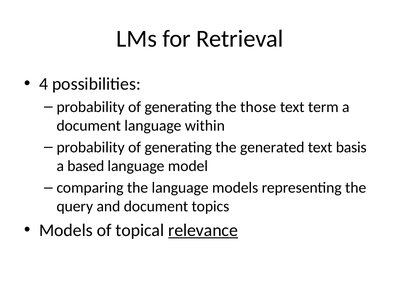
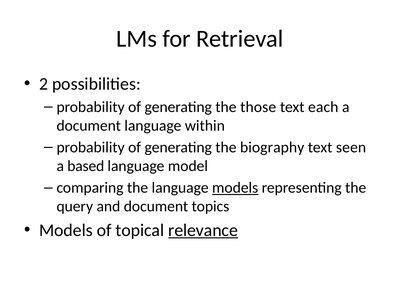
4: 4 -> 2
term: term -> each
generated: generated -> biography
basis: basis -> seen
models at (235, 188) underline: none -> present
